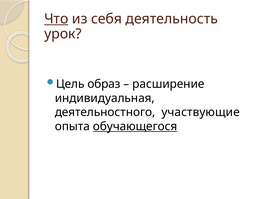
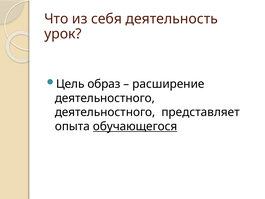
Что underline: present -> none
индивидуальная at (105, 98): индивидуальная -> деятельностного
участвующие: участвующие -> представляет
